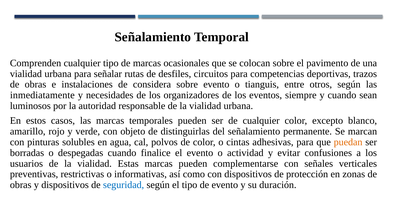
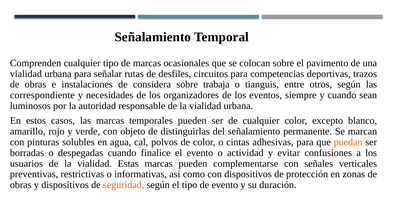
sobre evento: evento -> trabaja
inmediatamente: inmediatamente -> correspondiente
seguridad colour: blue -> orange
